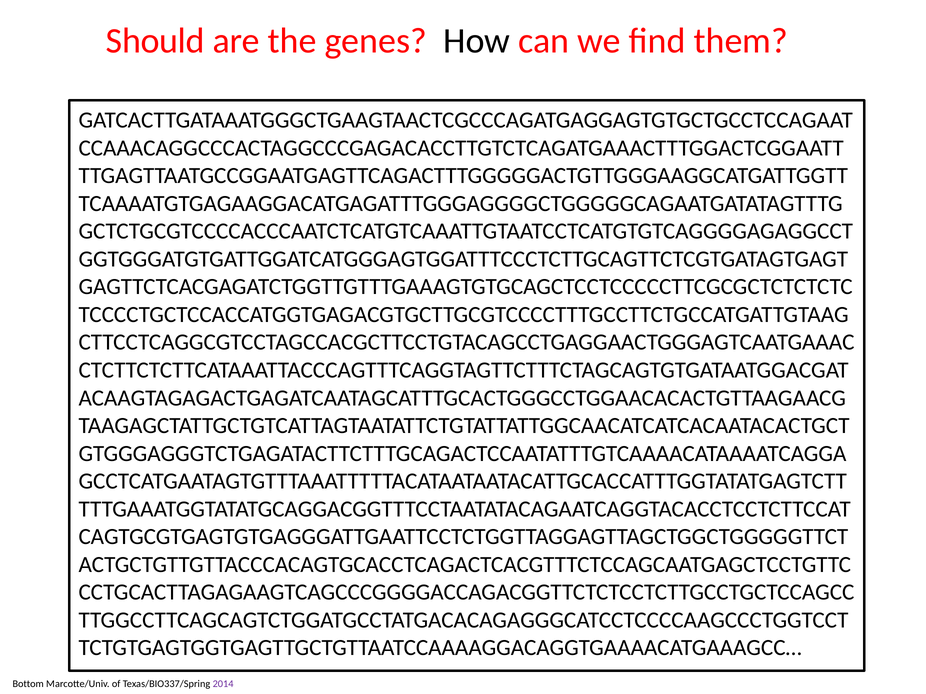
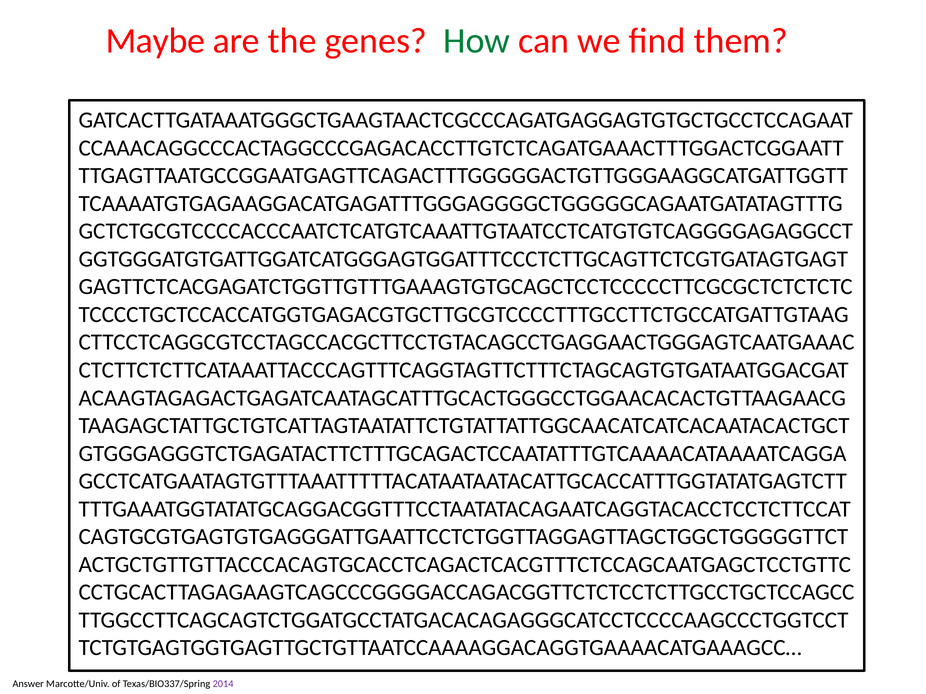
Should: Should -> Maybe
How colour: black -> green
Bottom: Bottom -> Answer
